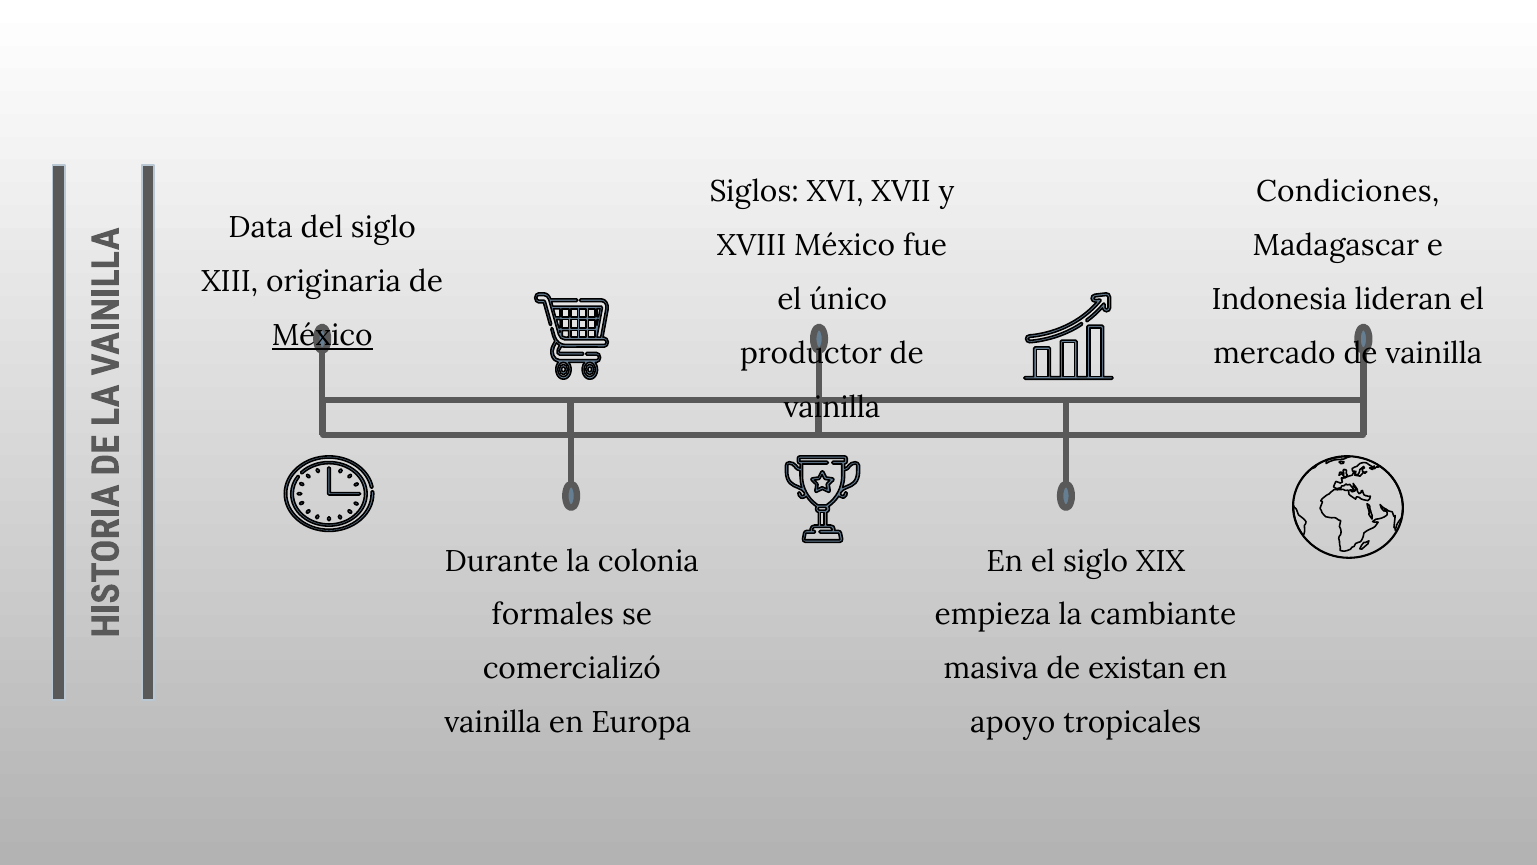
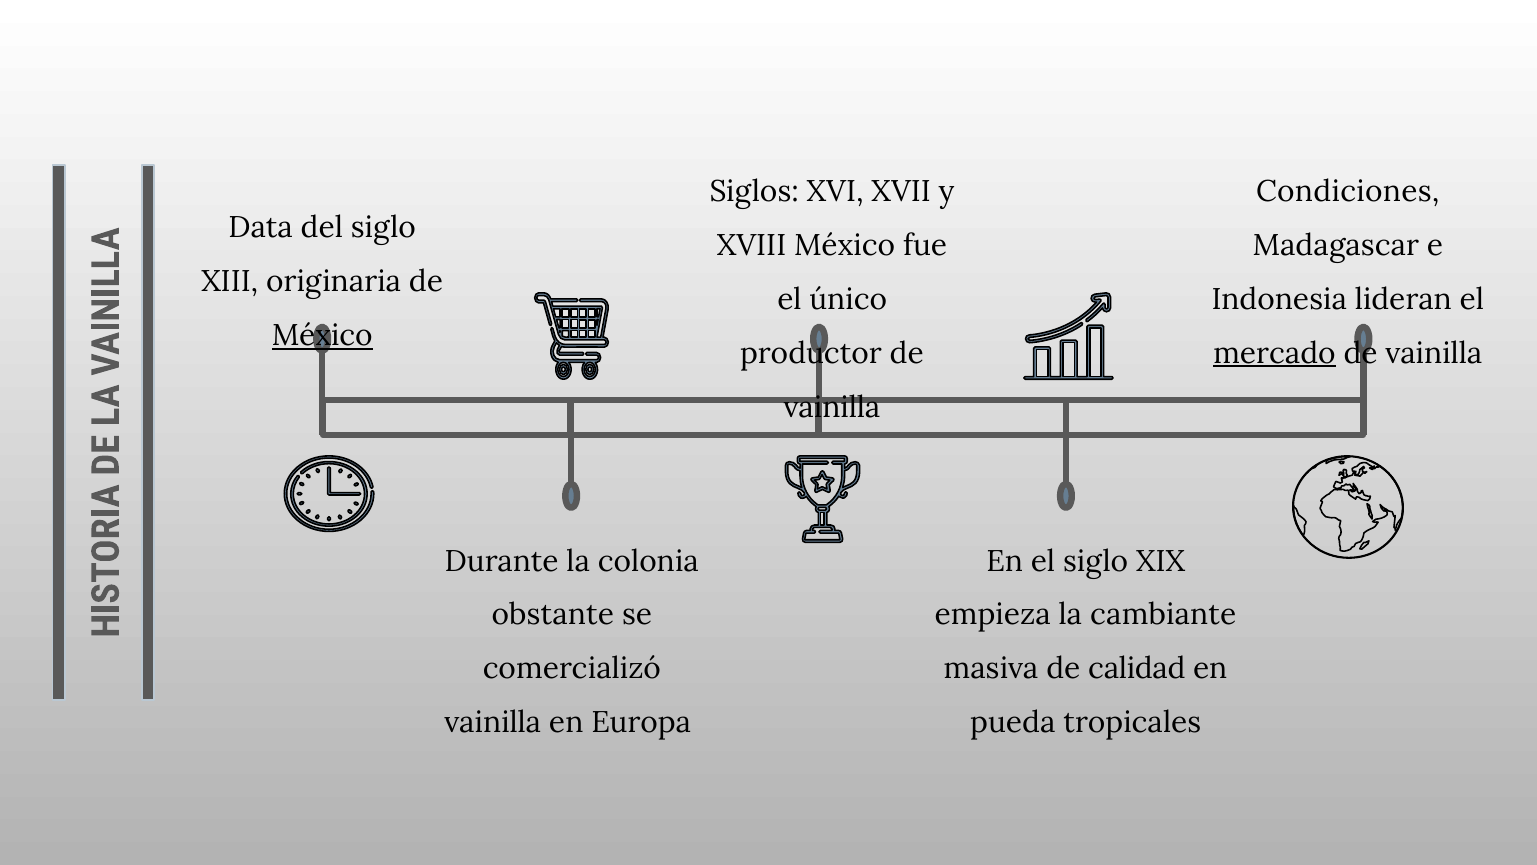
mercado underline: none -> present
formales: formales -> obstante
existan: existan -> calidad
apoyo: apoyo -> pueda
